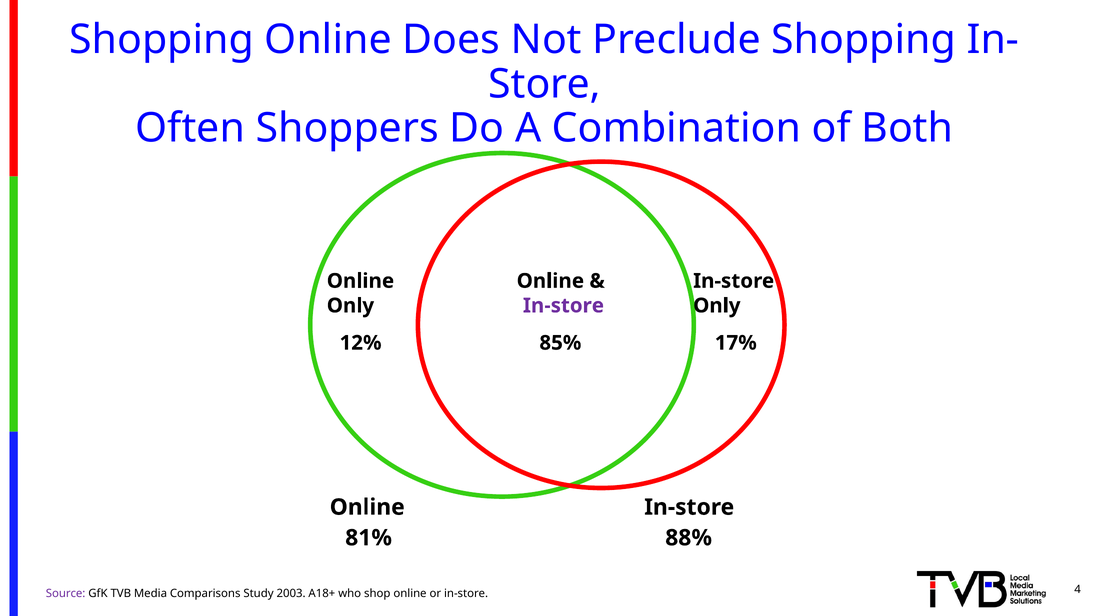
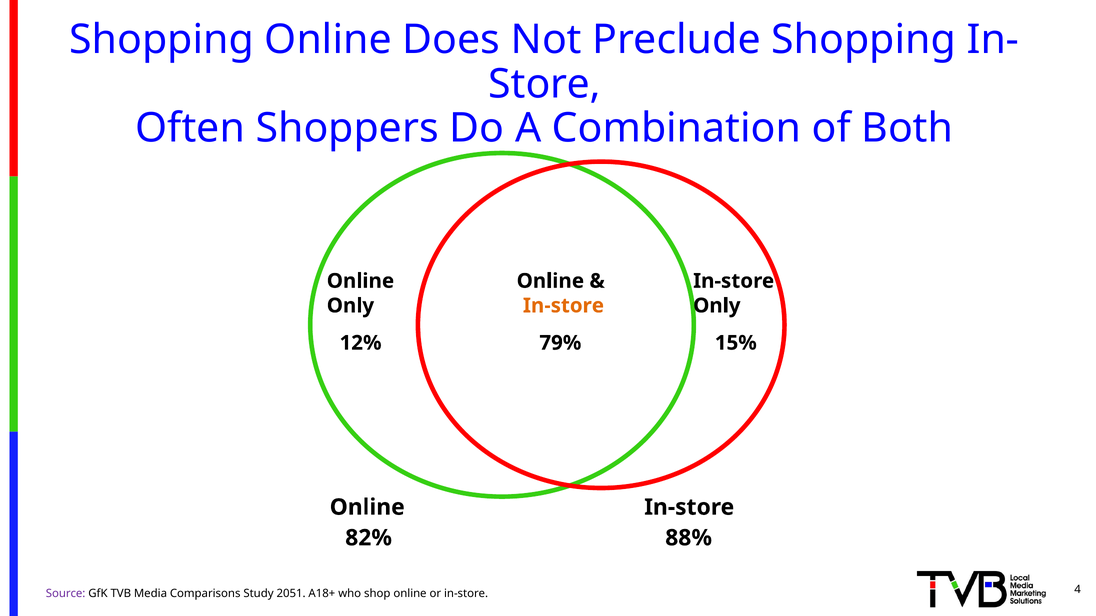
In-store at (563, 306) colour: purple -> orange
85%: 85% -> 79%
17%: 17% -> 15%
81%: 81% -> 82%
2003: 2003 -> 2051
